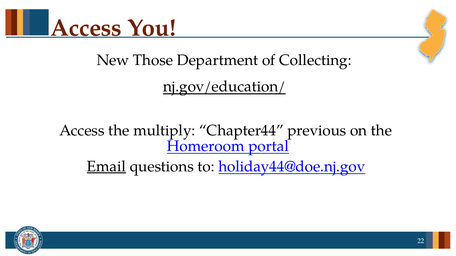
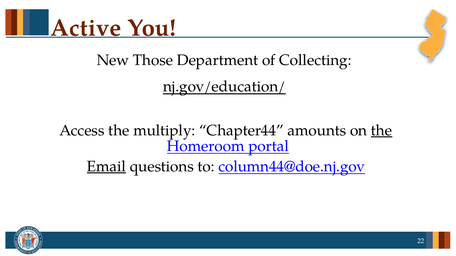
Access at (86, 28): Access -> Active
previous: previous -> amounts
the at (382, 131) underline: none -> present
holiday44@doe.nj.gov: holiday44@doe.nj.gov -> column44@doe.nj.gov
